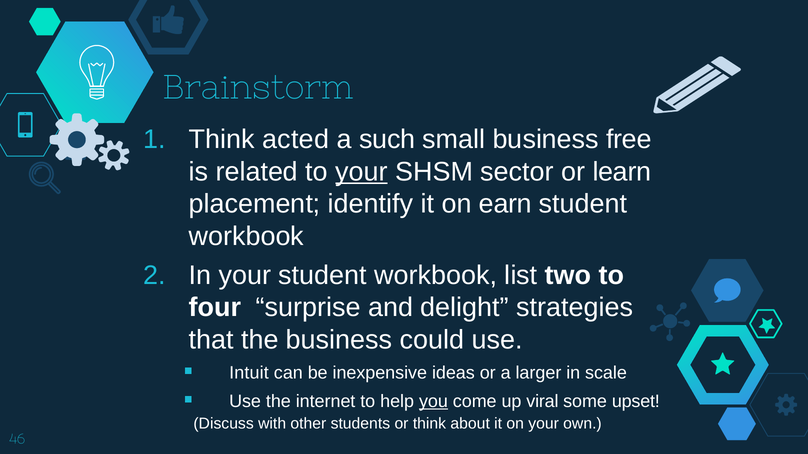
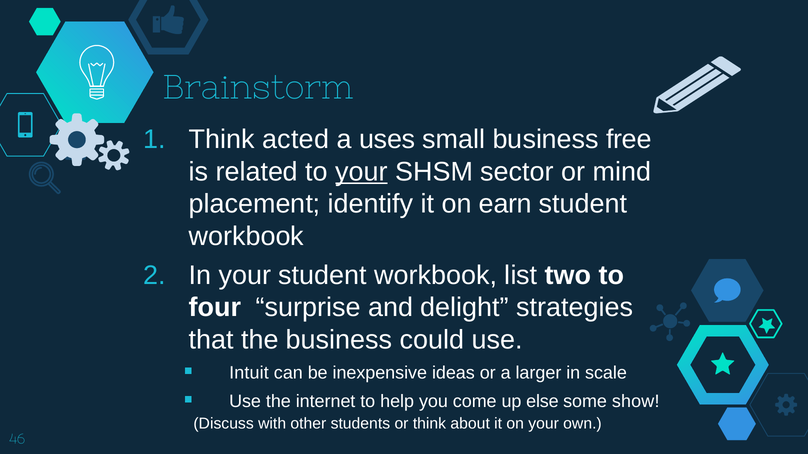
such: such -> uses
learn: learn -> mind
you underline: present -> none
viral: viral -> else
upset: upset -> show
